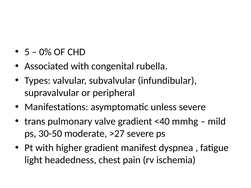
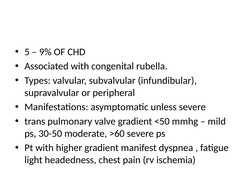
0%: 0% -> 9%
<40: <40 -> <50
>27: >27 -> >60
